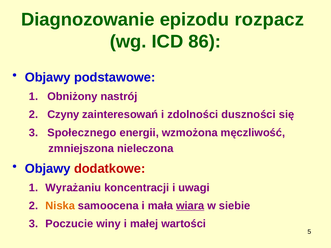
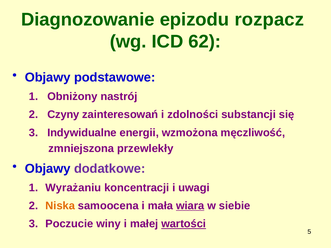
86: 86 -> 62
duszności: duszności -> substancji
Społecznego: Społecznego -> Indywidualne
nieleczona: nieleczona -> przewlekły
dodatkowe colour: red -> purple
wartości underline: none -> present
